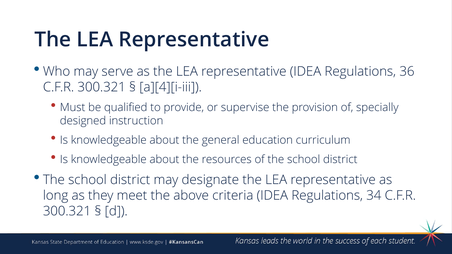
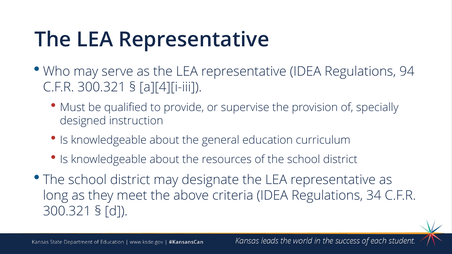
36: 36 -> 94
